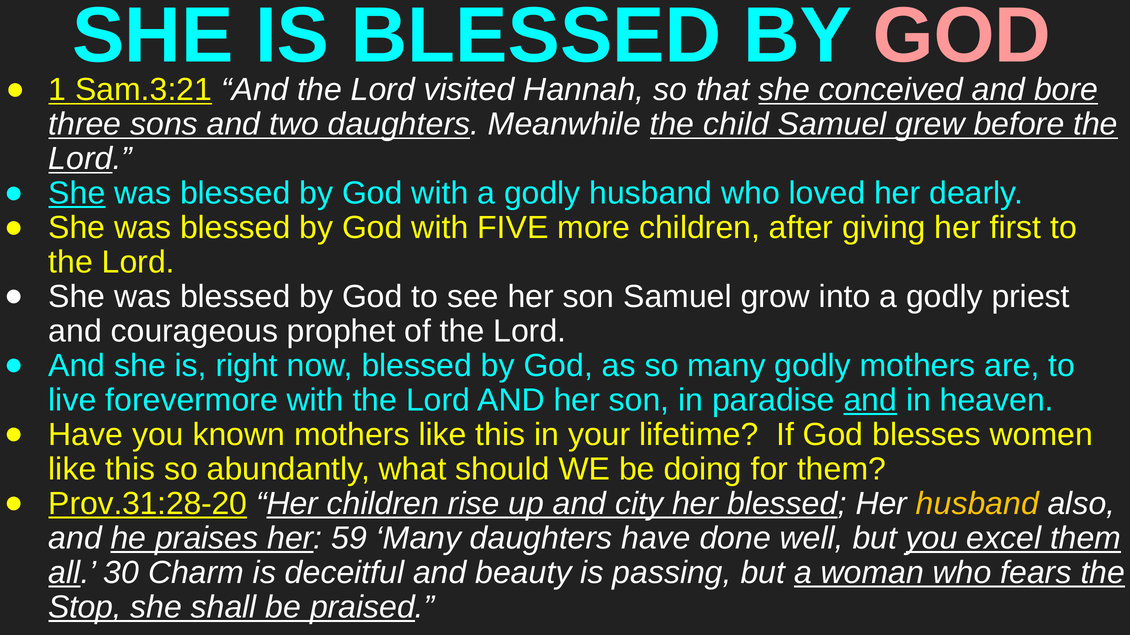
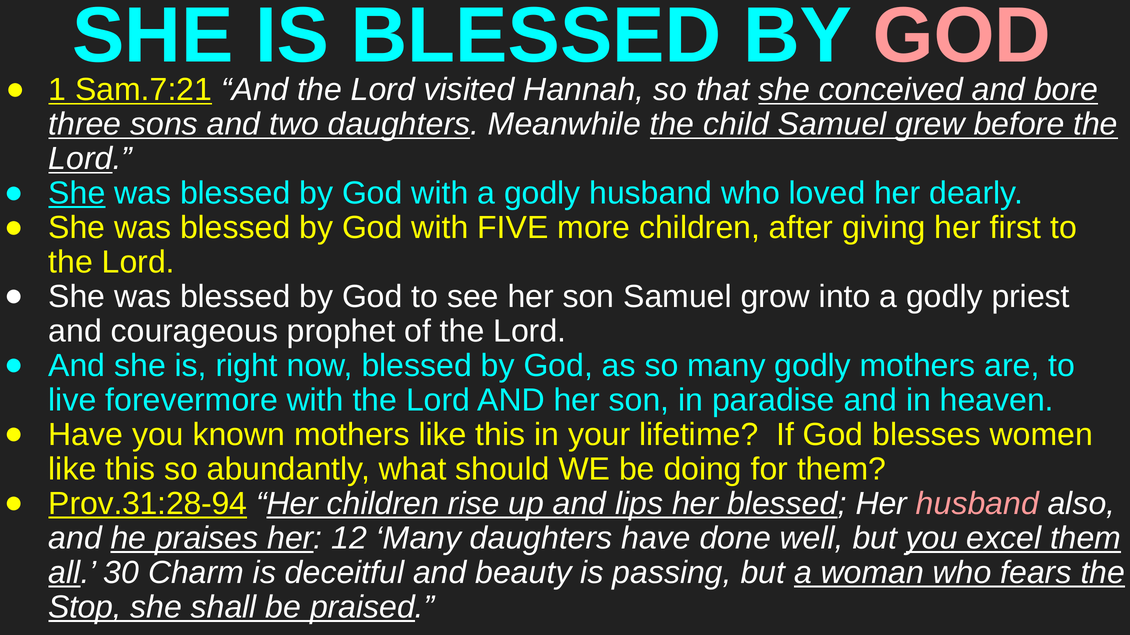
Sam.3:21: Sam.3:21 -> Sam.7:21
and at (870, 401) underline: present -> none
Prov.31:28-20: Prov.31:28-20 -> Prov.31:28-94
city: city -> lips
husband at (977, 504) colour: yellow -> pink
59: 59 -> 12
